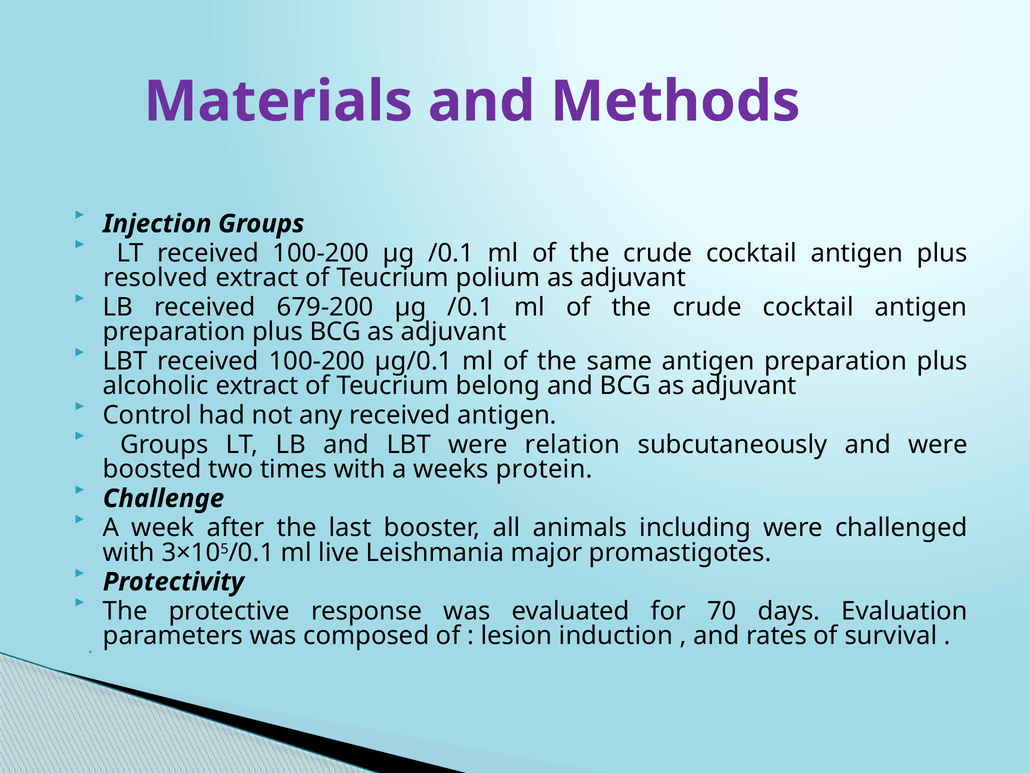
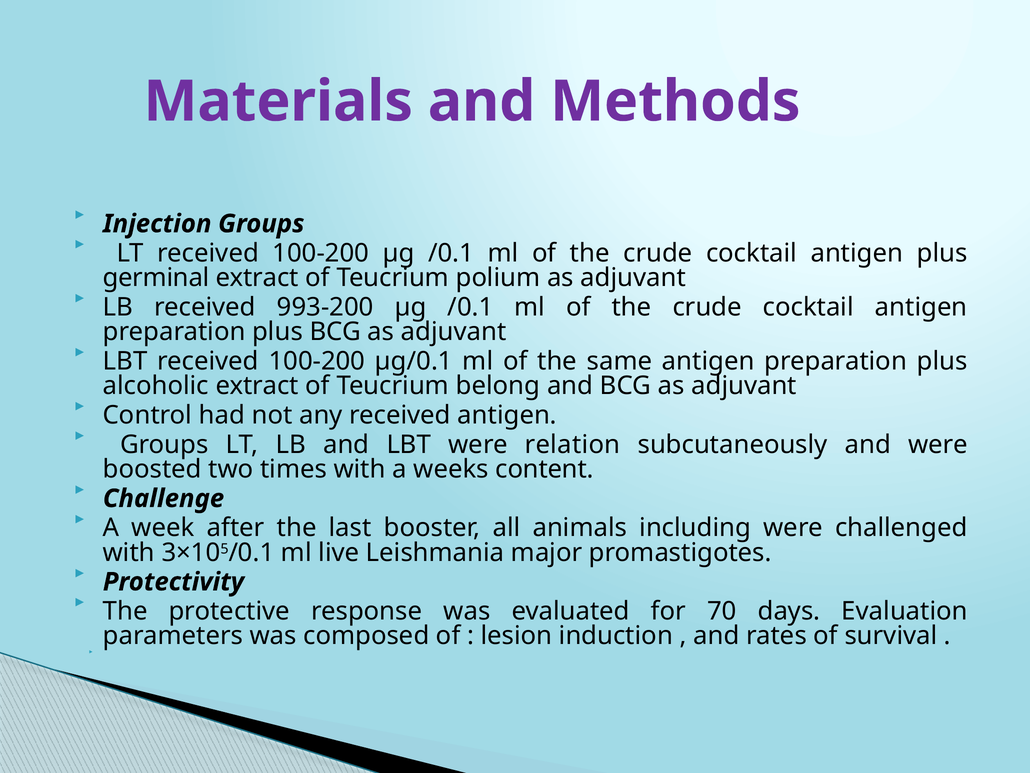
resolved: resolved -> germinal
679-200: 679-200 -> 993-200
protein: protein -> content
